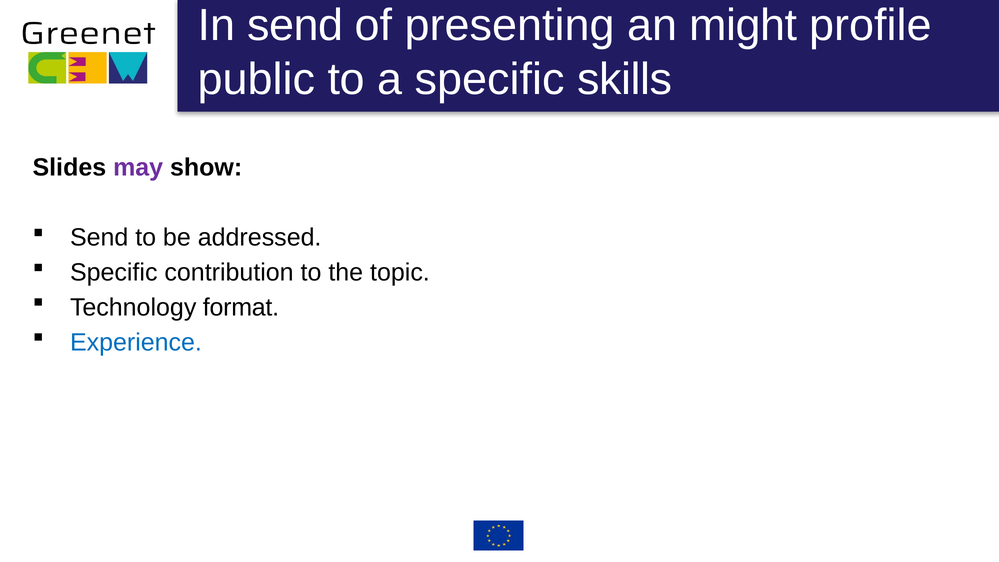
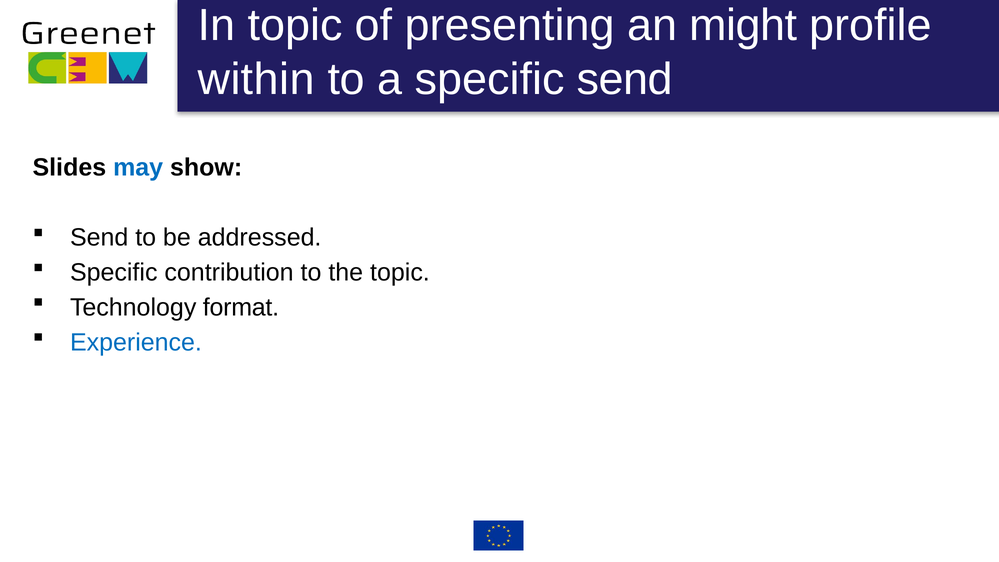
In send: send -> topic
public: public -> within
specific skills: skills -> send
may colour: purple -> blue
